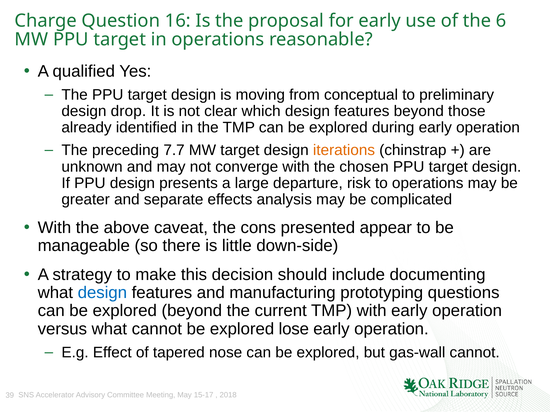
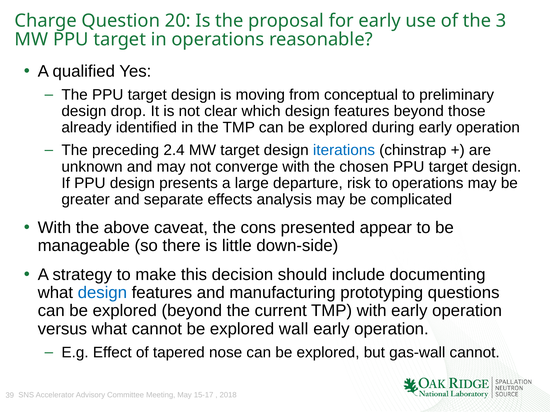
16: 16 -> 20
6: 6 -> 3
7.7: 7.7 -> 2.4
iterations colour: orange -> blue
lose: lose -> wall
